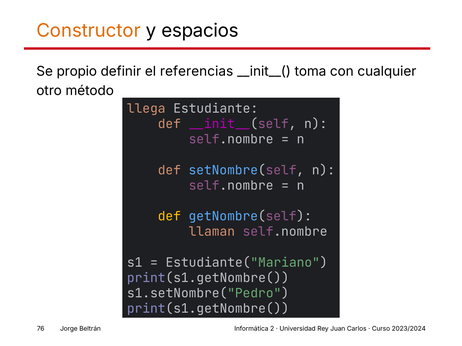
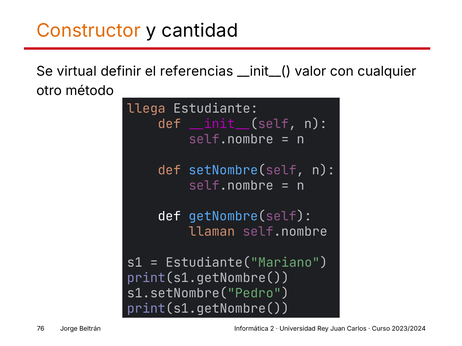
espacios: espacios -> cantidad
propio: propio -> virtual
toma: toma -> valor
def at (169, 217) colour: yellow -> white
